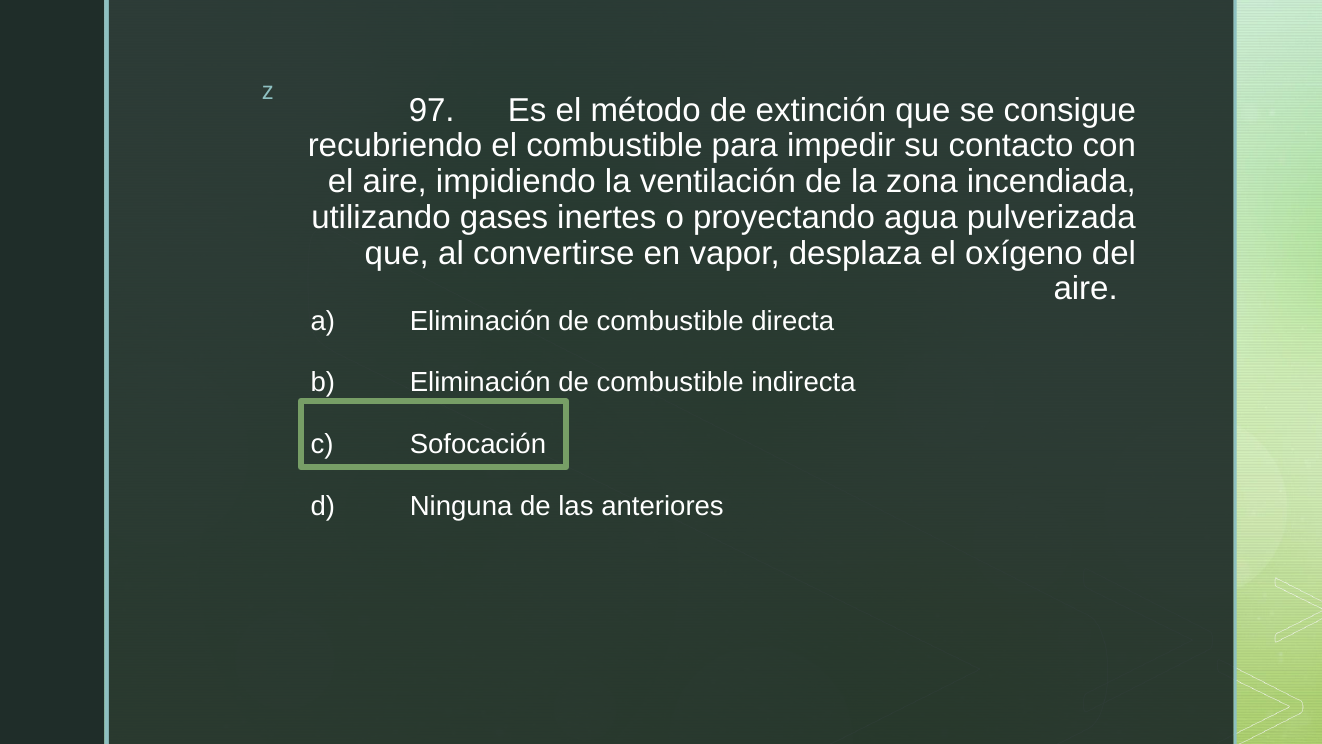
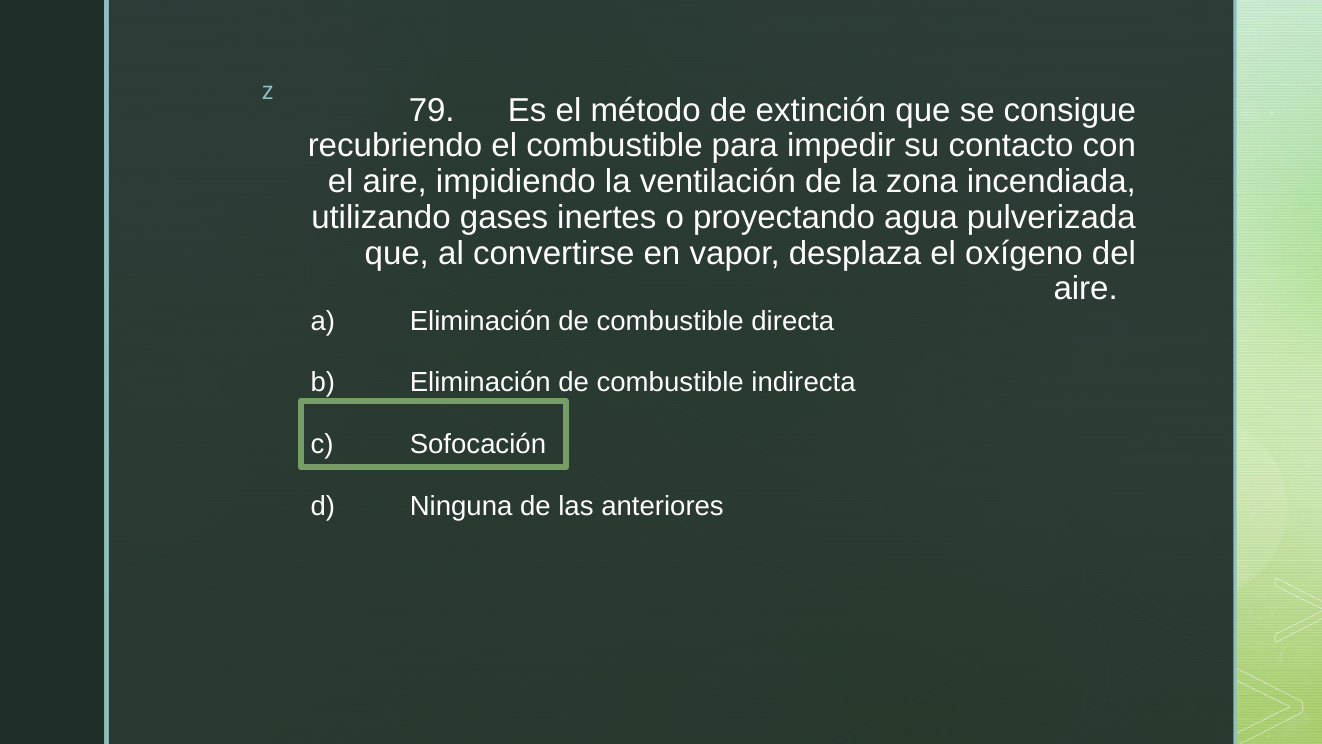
97: 97 -> 79
